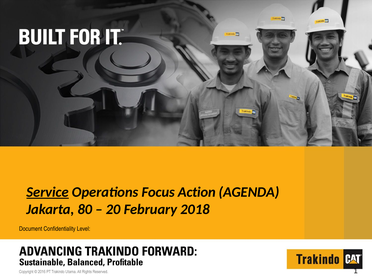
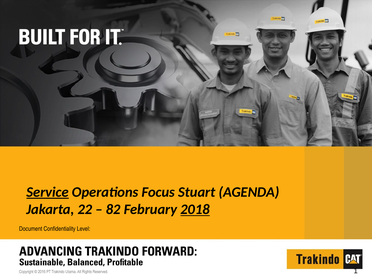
Action: Action -> Stuart
80: 80 -> 22
20: 20 -> 82
2018 underline: none -> present
